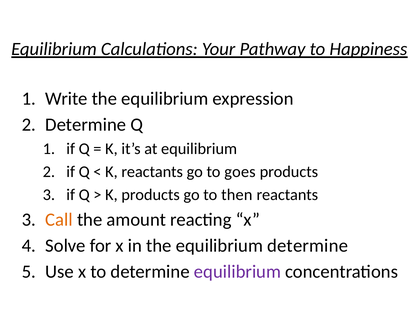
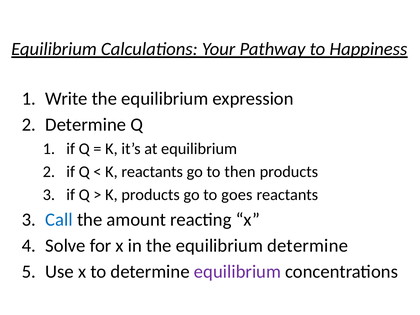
goes: goes -> then
then: then -> goes
Call colour: orange -> blue
